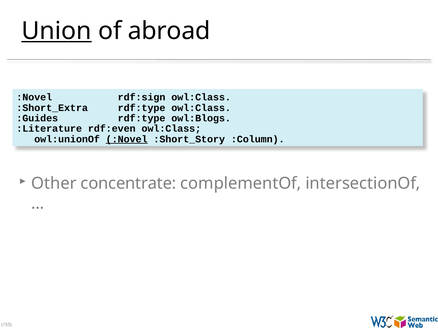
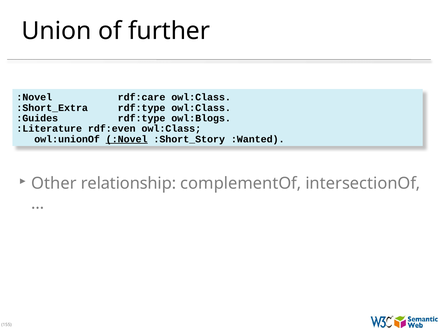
Union underline: present -> none
abroad: abroad -> further
rdf:sign: rdf:sign -> rdf:care
:Column: :Column -> :Wanted
concentrate: concentrate -> relationship
